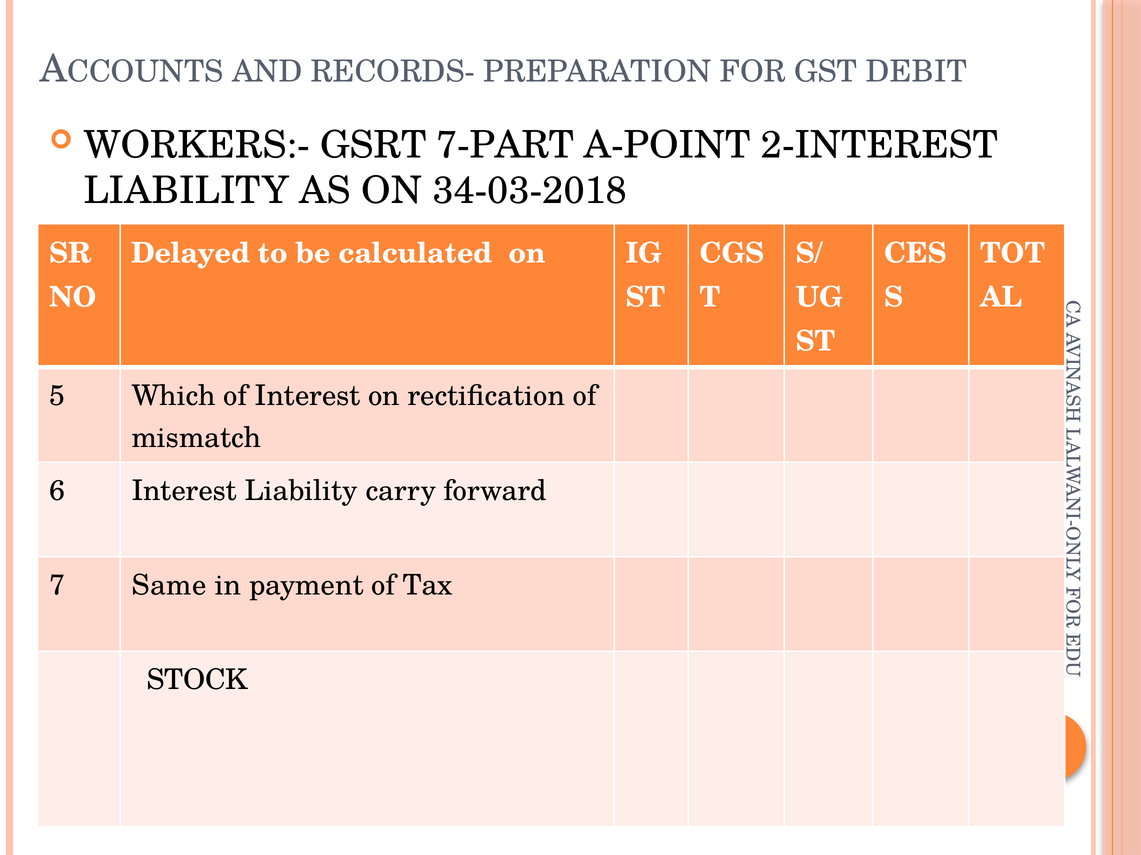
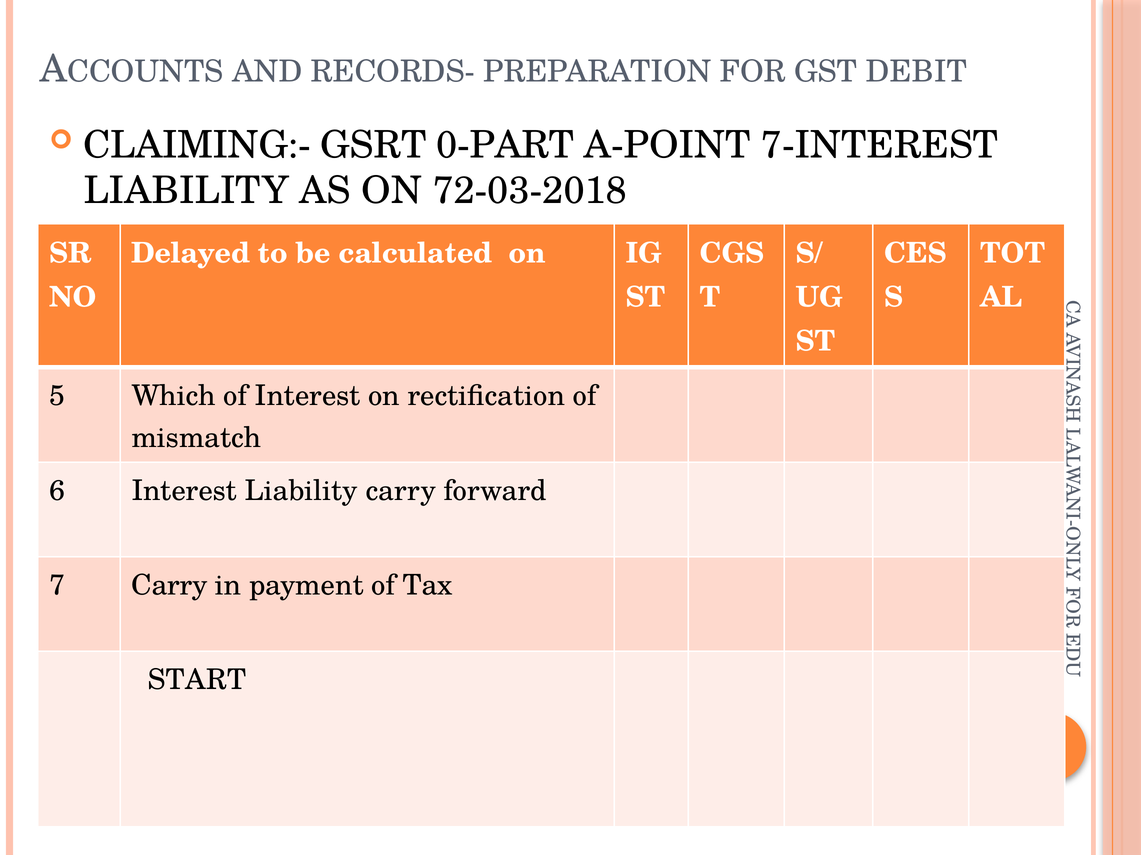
WORKERS:-: WORKERS:- -> CLAIMING:-
7-PART: 7-PART -> 0-PART
2-INTEREST: 2-INTEREST -> 7-INTEREST
34-03-2018: 34-03-2018 -> 72-03-2018
7 Same: Same -> Carry
STOCK: STOCK -> START
